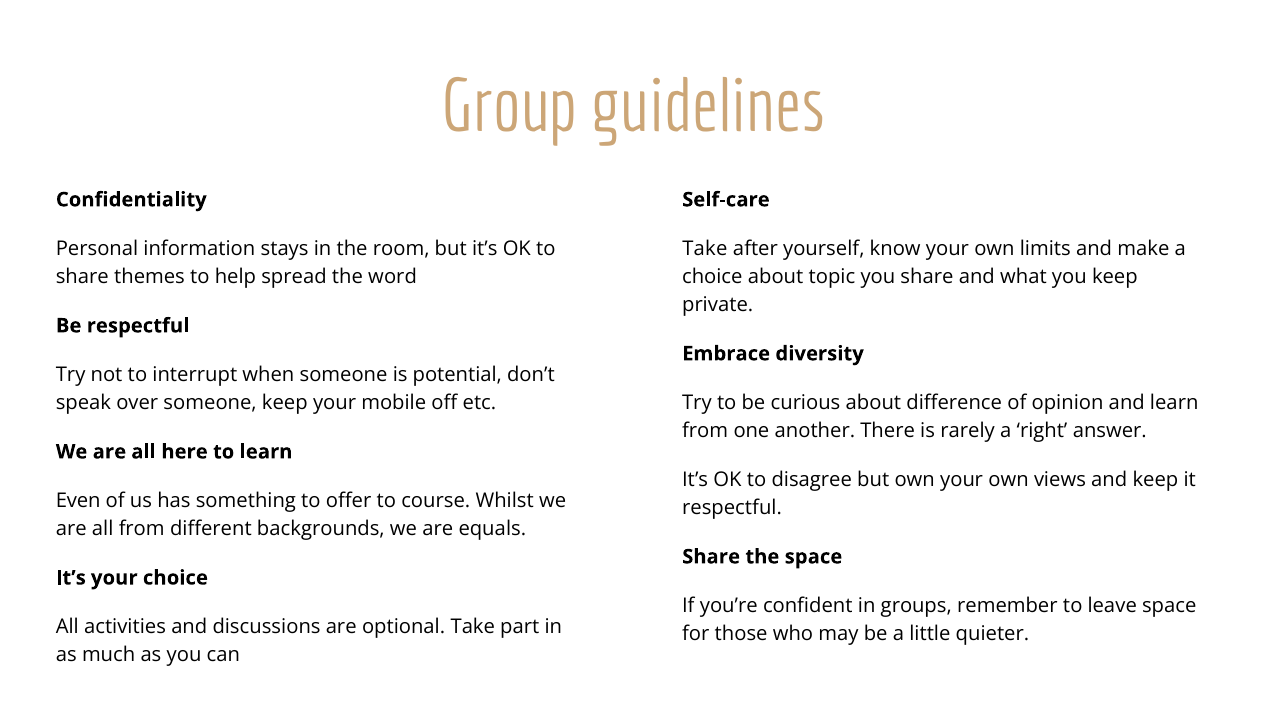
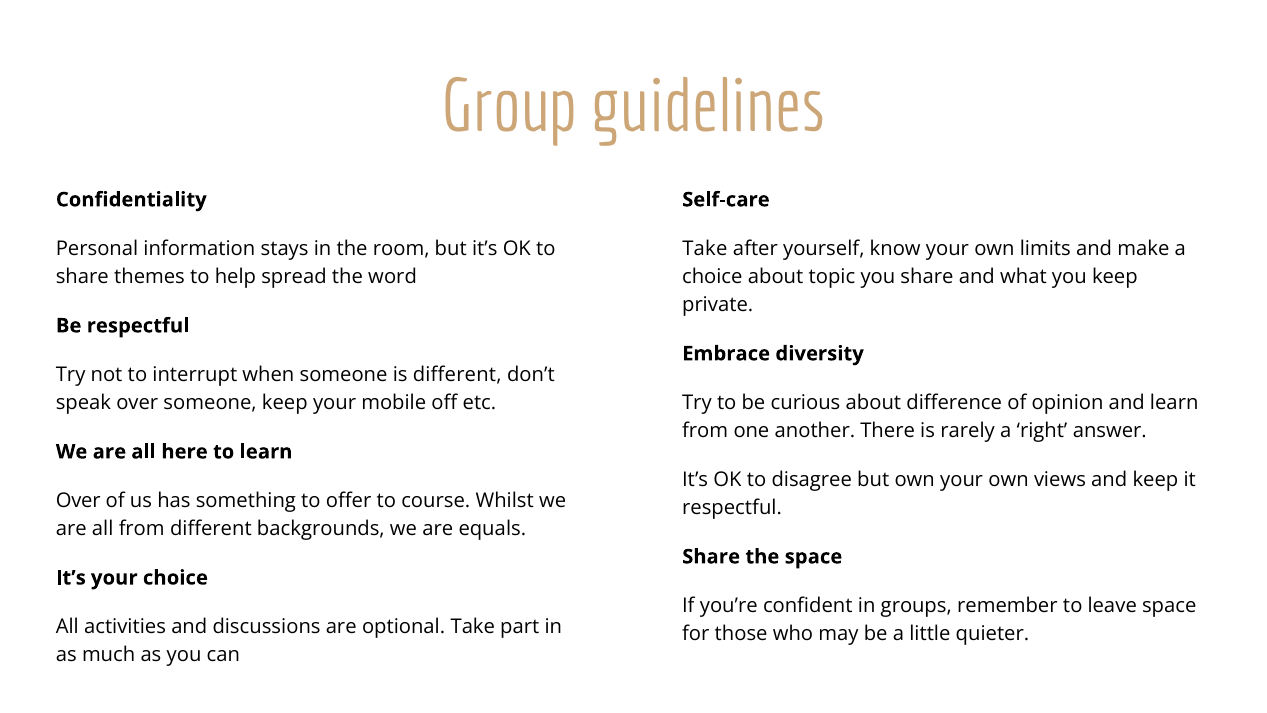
is potential: potential -> different
Even at (78, 501): Even -> Over
